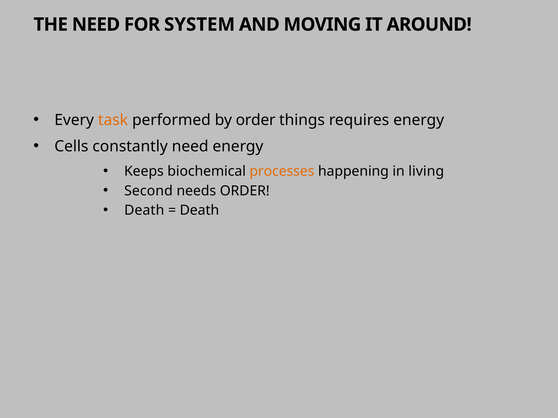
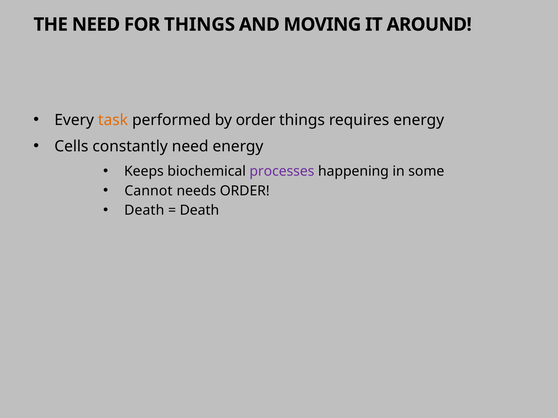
FOR SYSTEM: SYSTEM -> THINGS
processes colour: orange -> purple
living: living -> some
Second: Second -> Cannot
